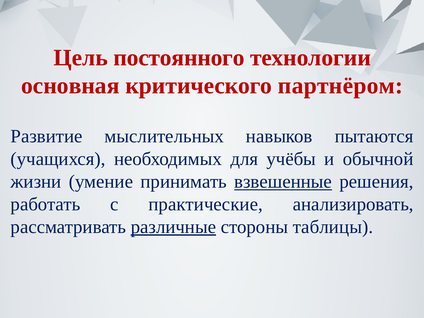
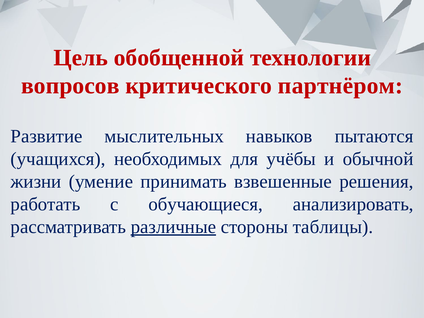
постоянного: постоянного -> обобщенной
основная: основная -> вопросов
взвешенные underline: present -> none
практические: практические -> обучающиеся
